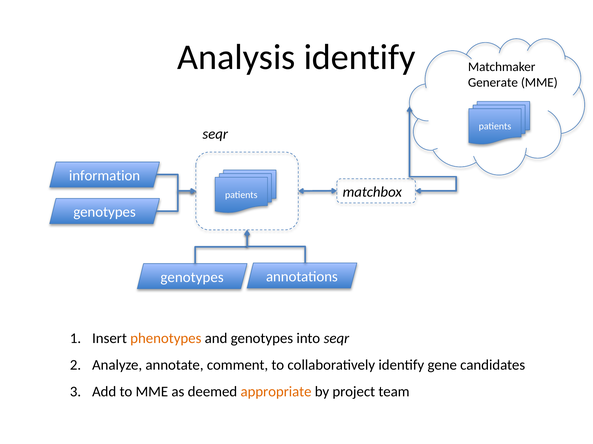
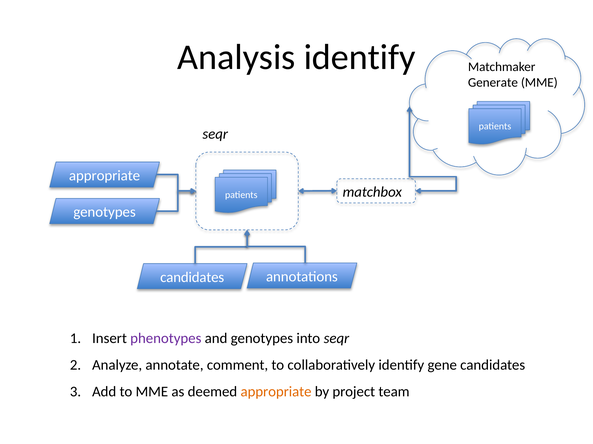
information at (105, 176): information -> appropriate
genotypes at (192, 278): genotypes -> candidates
phenotypes colour: orange -> purple
